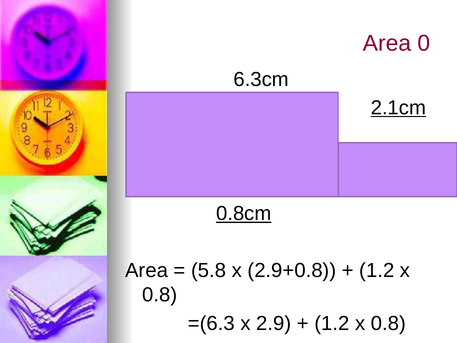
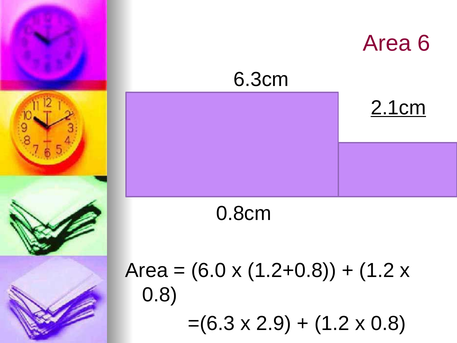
0: 0 -> 6
0.8cm underline: present -> none
5.8: 5.8 -> 6.0
2.9+0.8: 2.9+0.8 -> 1.2+0.8
